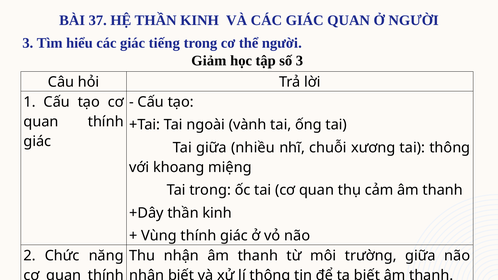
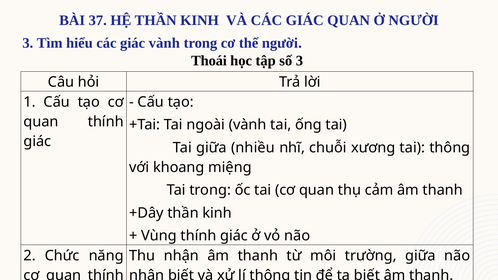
giác tiếng: tiếng -> vành
Giảm: Giảm -> Thoái
